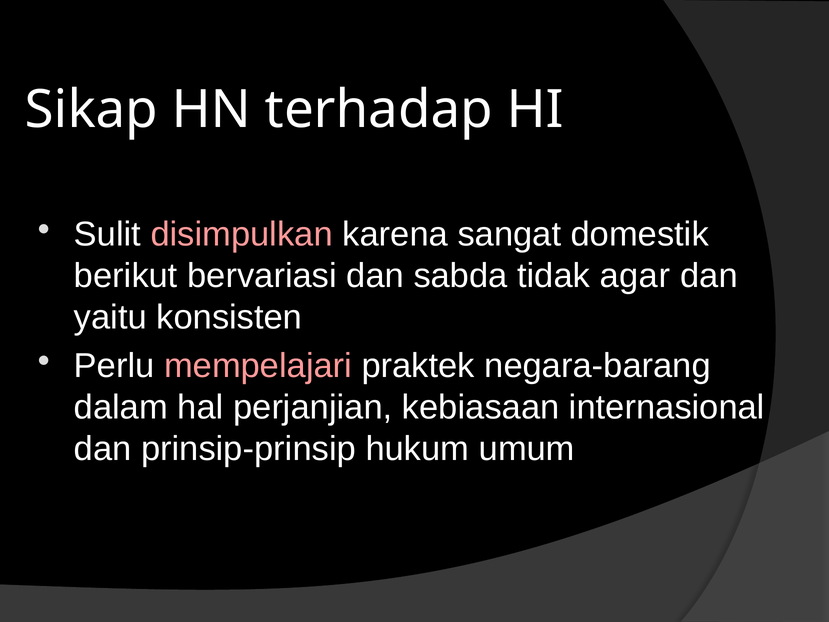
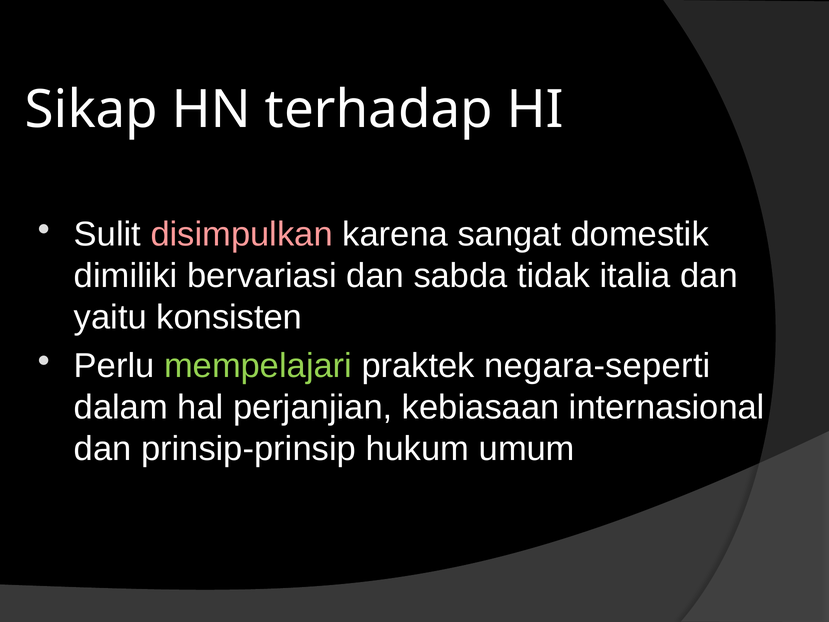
berikut: berikut -> dimiliki
agar: agar -> italia
mempelajari colour: pink -> light green
negara-barang: negara-barang -> negara-seperti
